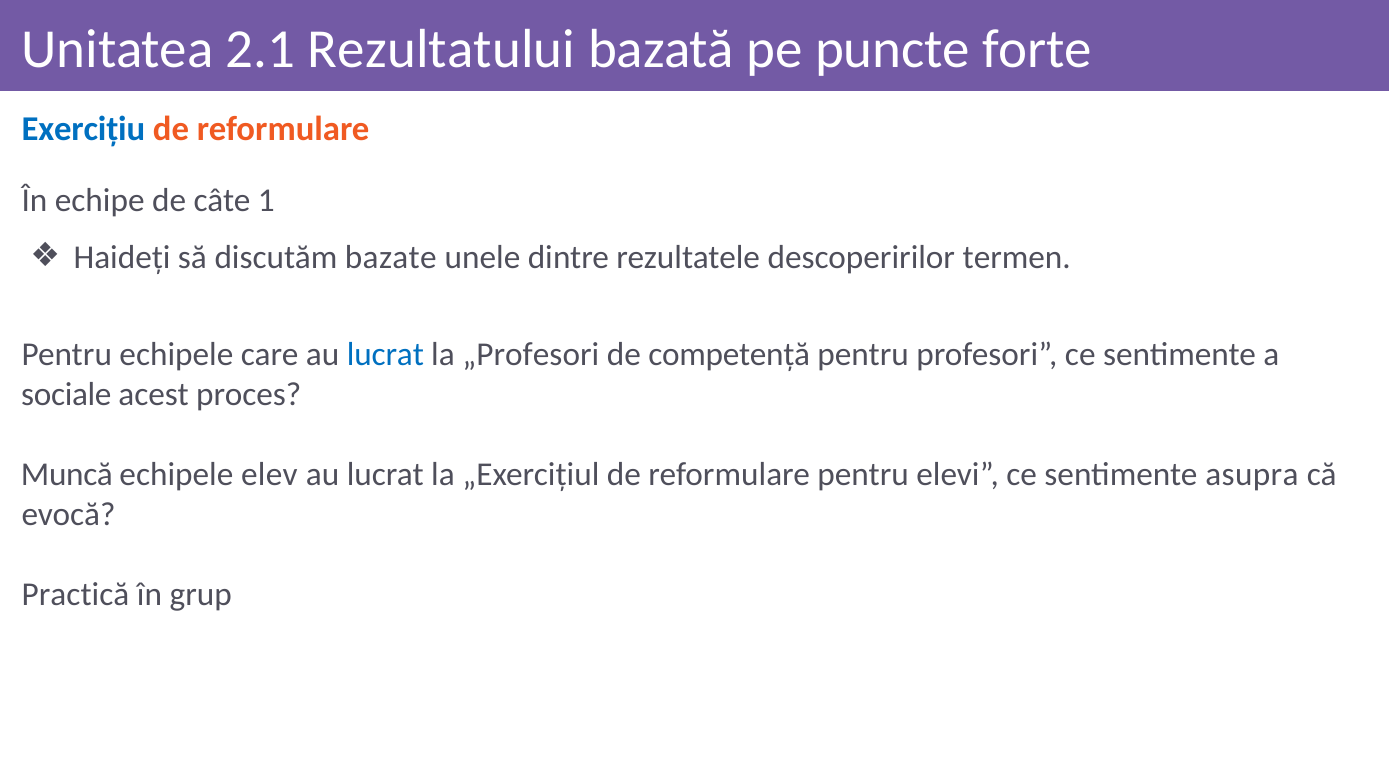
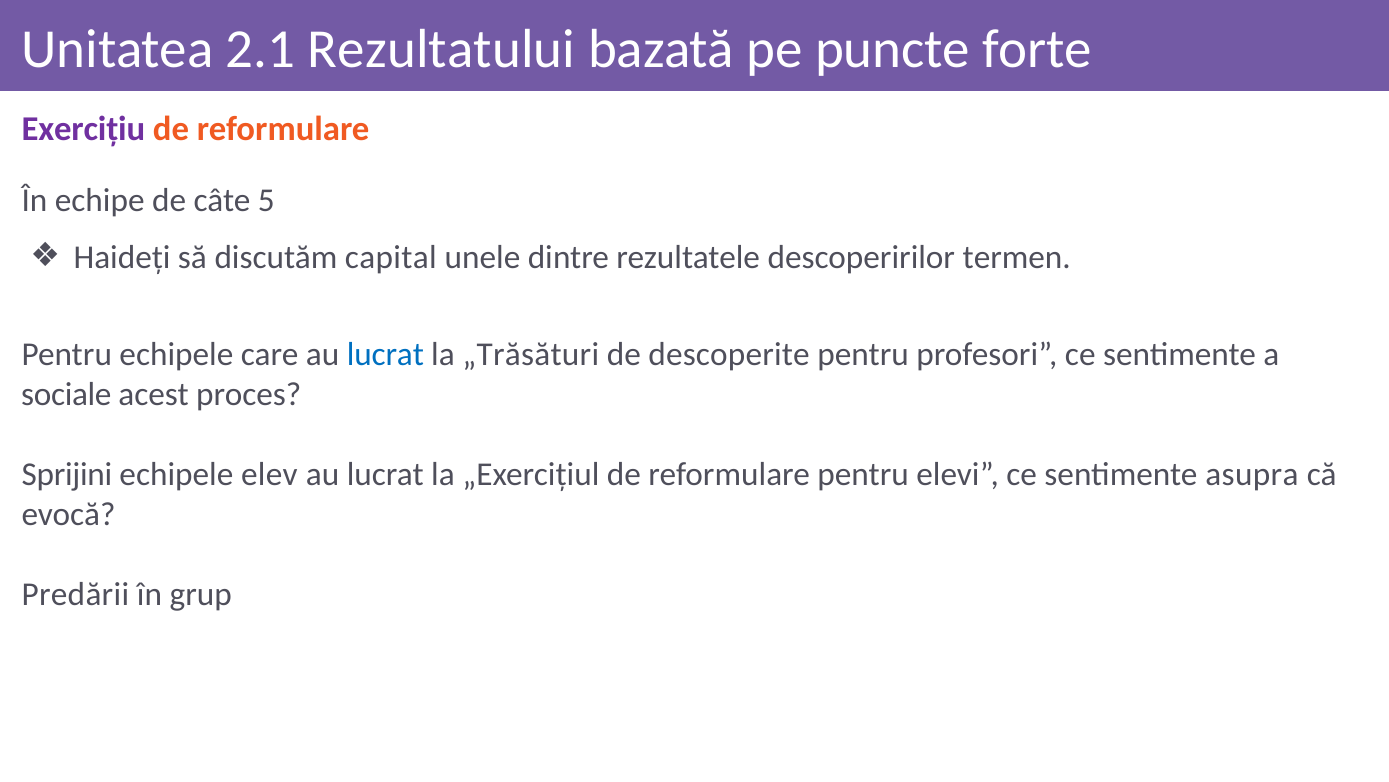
Exercițiu colour: blue -> purple
1: 1 -> 5
bazate: bazate -> capital
„Profesori: „Profesori -> „Trăsături
competență: competență -> descoperite
Muncă: Muncă -> Sprijini
Practică: Practică -> Predării
